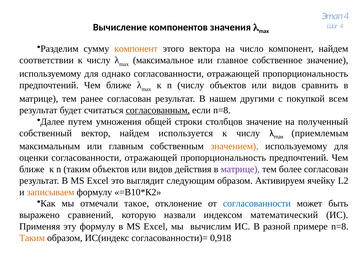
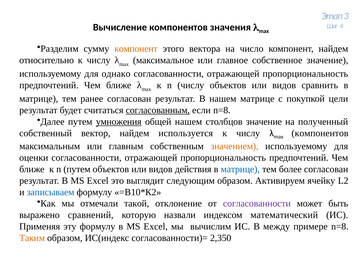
Этап 4: 4 -> 3
соответствии: соответствии -> относительно
нашем другими: другими -> матрице
всем: всем -> цели
умножения underline: none -> present
общей строки: строки -> нашем
приемлемым at (320, 133): приемлемым -> компонентов
n таким: таким -> путем
матрице at (240, 169) colour: purple -> blue
записываем colour: orange -> blue
такое: такое -> такой
согласованности at (257, 203) colour: blue -> purple
разной: разной -> между
0,918: 0,918 -> 2,350
